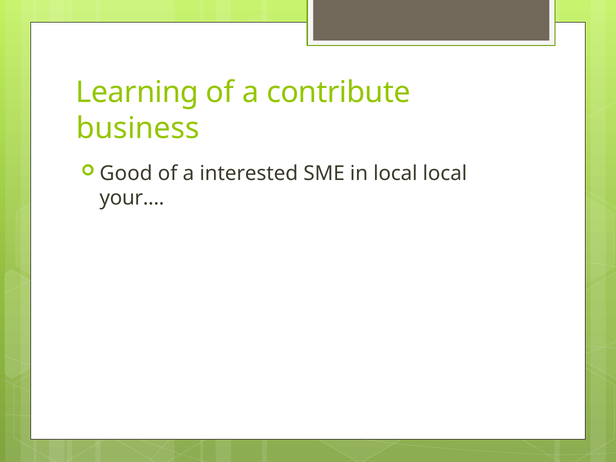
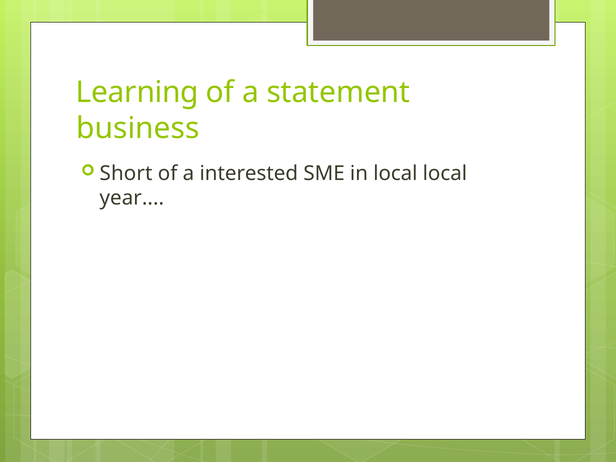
contribute: contribute -> statement
Good: Good -> Short
your: your -> year
